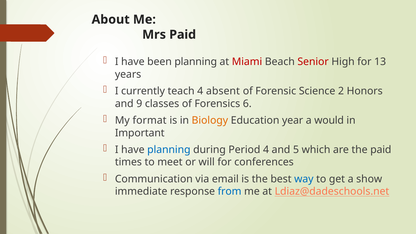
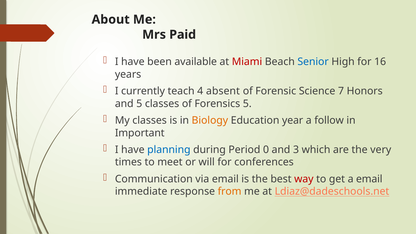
been planning: planning -> available
Senior colour: red -> blue
13: 13 -> 16
2: 2 -> 7
and 9: 9 -> 5
Forensics 6: 6 -> 5
My format: format -> classes
would: would -> follow
Period 4: 4 -> 0
5: 5 -> 3
the paid: paid -> very
way colour: blue -> red
a show: show -> email
from colour: blue -> orange
